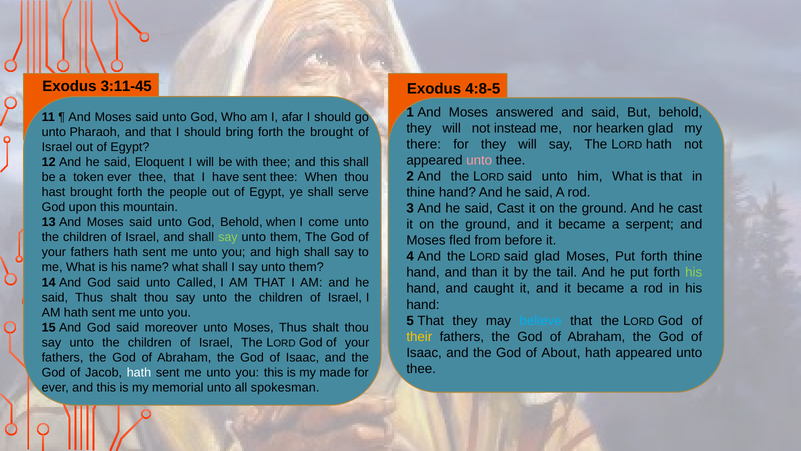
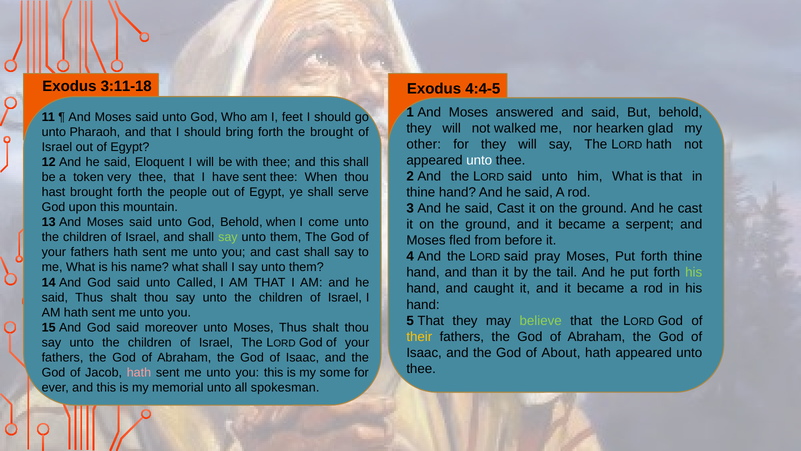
3:11-45: 3:11-45 -> 3:11-18
4:8-5: 4:8-5 -> 4:4-5
afar: afar -> feet
instead: instead -> walked
there: there -> other
unto at (479, 160) colour: pink -> white
token ever: ever -> very
and high: high -> cast
said glad: glad -> pray
believe colour: light blue -> light green
hath at (139, 372) colour: white -> pink
made: made -> some
